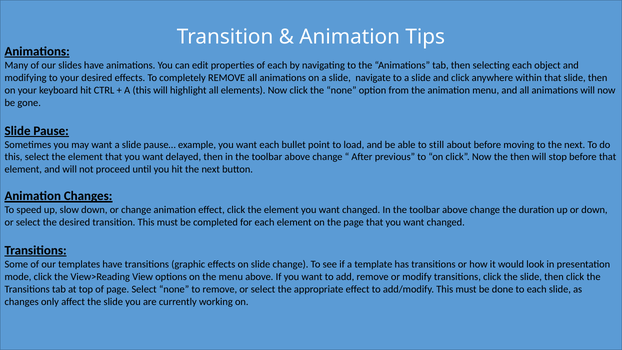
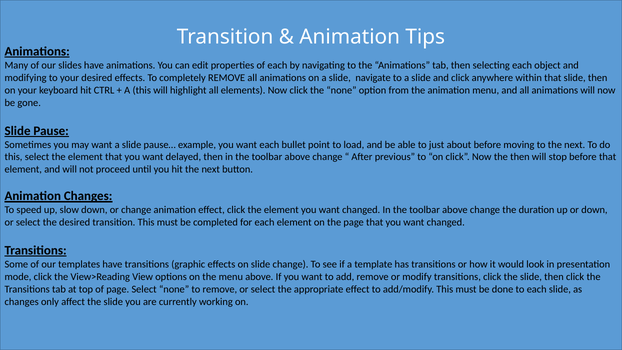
still: still -> just
